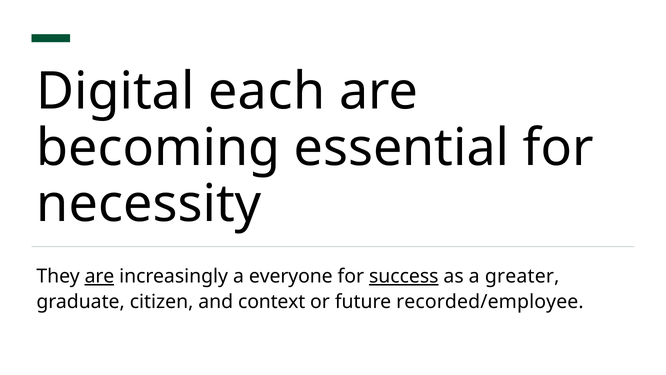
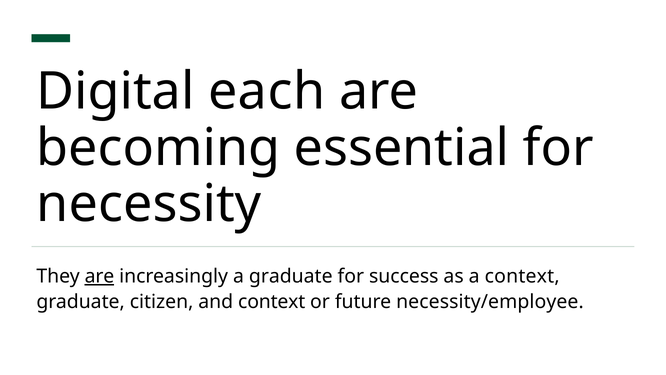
a everyone: everyone -> graduate
success underline: present -> none
a greater: greater -> context
recorded/employee: recorded/employee -> necessity/employee
